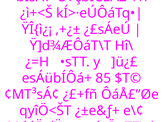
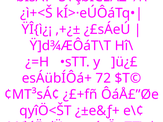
85: 85 -> 72
